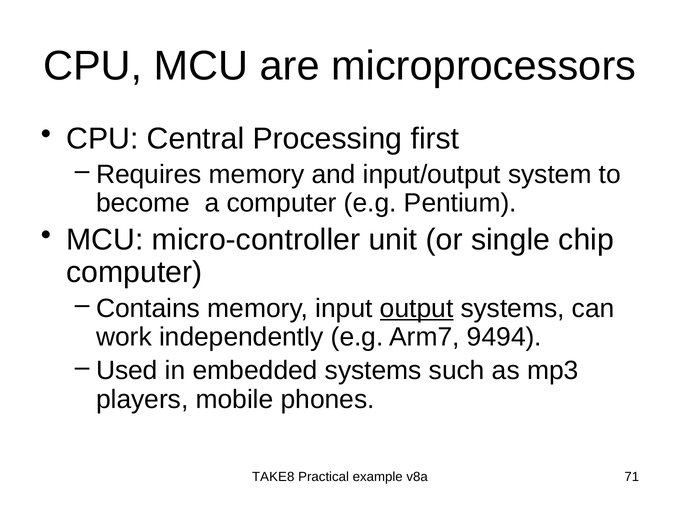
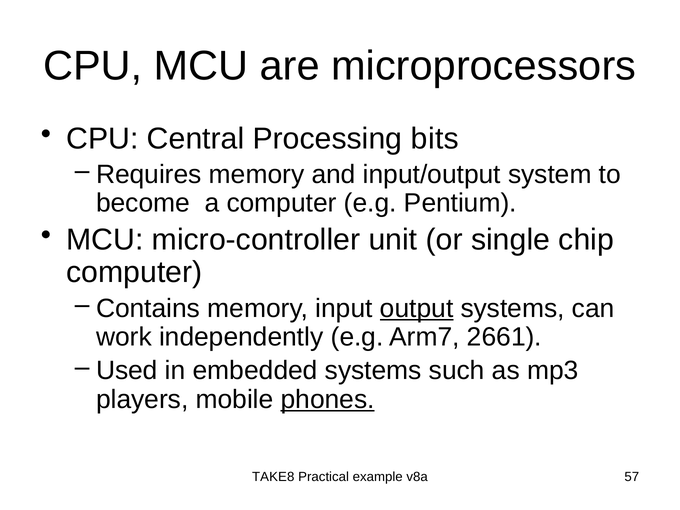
first: first -> bits
9494: 9494 -> 2661
phones underline: none -> present
71: 71 -> 57
